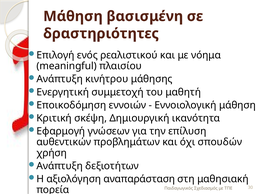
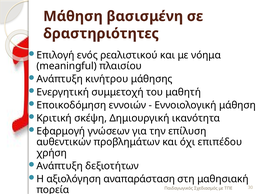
σπουδών: σπουδών -> επιπέδου
